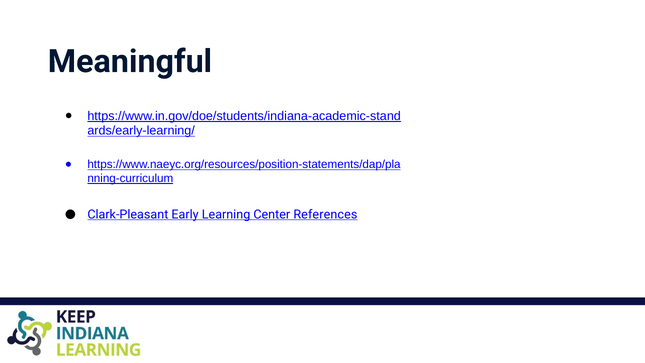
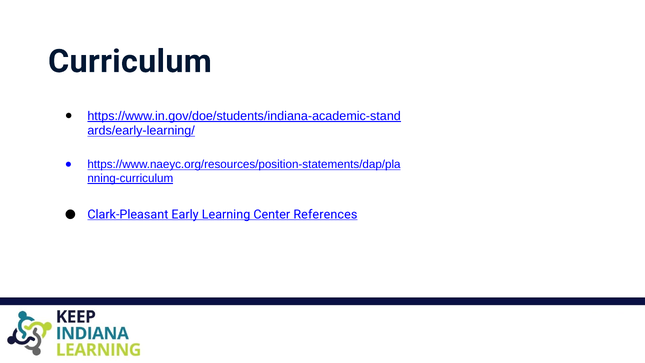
Meaningful: Meaningful -> Curriculum
